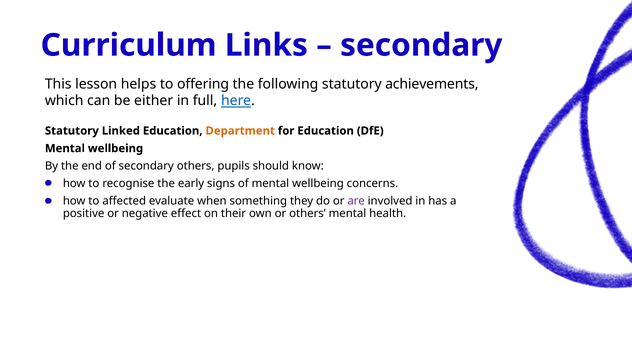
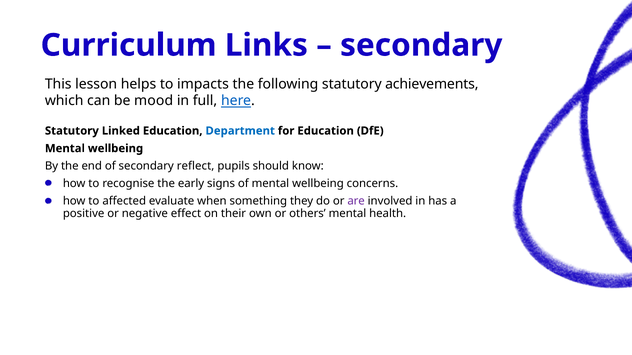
offering: offering -> impacts
either: either -> mood
Department colour: orange -> blue
secondary others: others -> reflect
